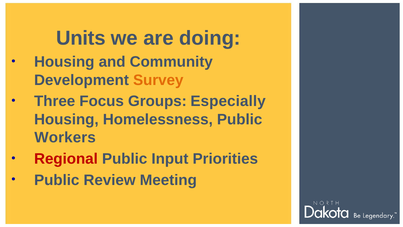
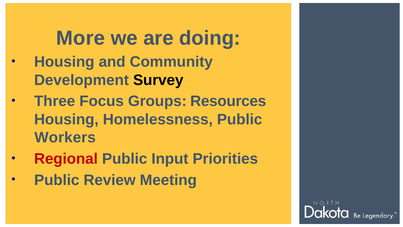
Units: Units -> More
Survey colour: orange -> black
Especially: Especially -> Resources
